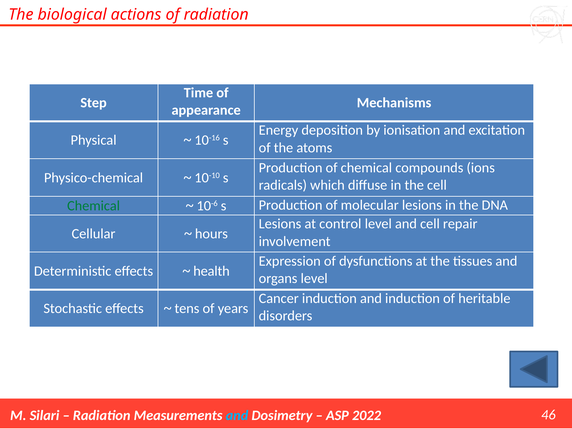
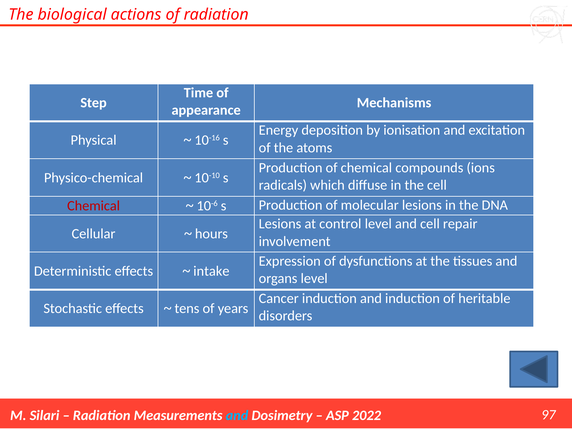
Chemical at (94, 206) colour: green -> red
health: health -> intake
46: 46 -> 97
